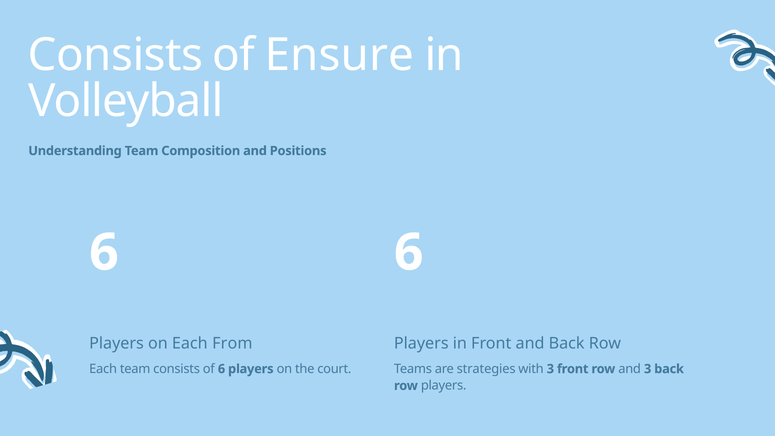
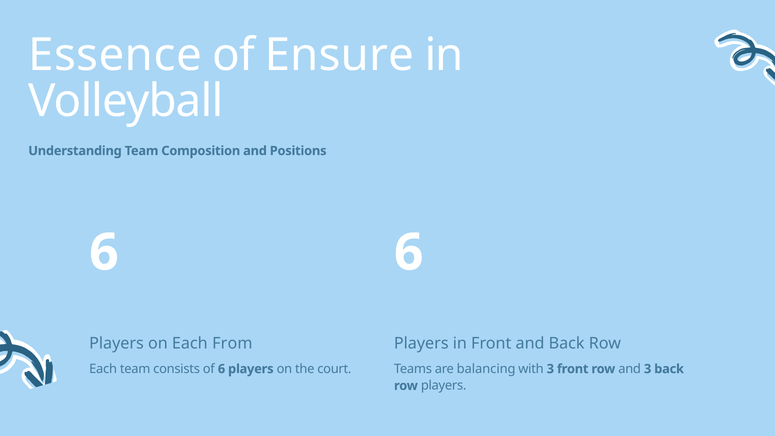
Consists at (115, 55): Consists -> Essence
strategies: strategies -> balancing
